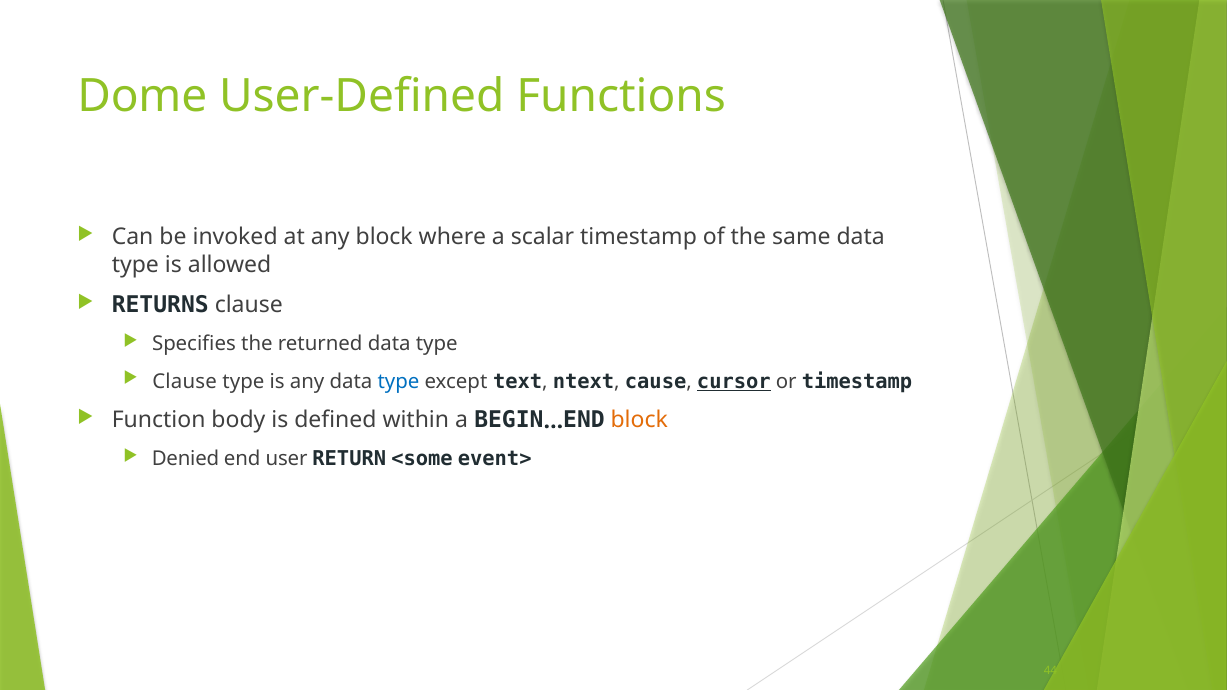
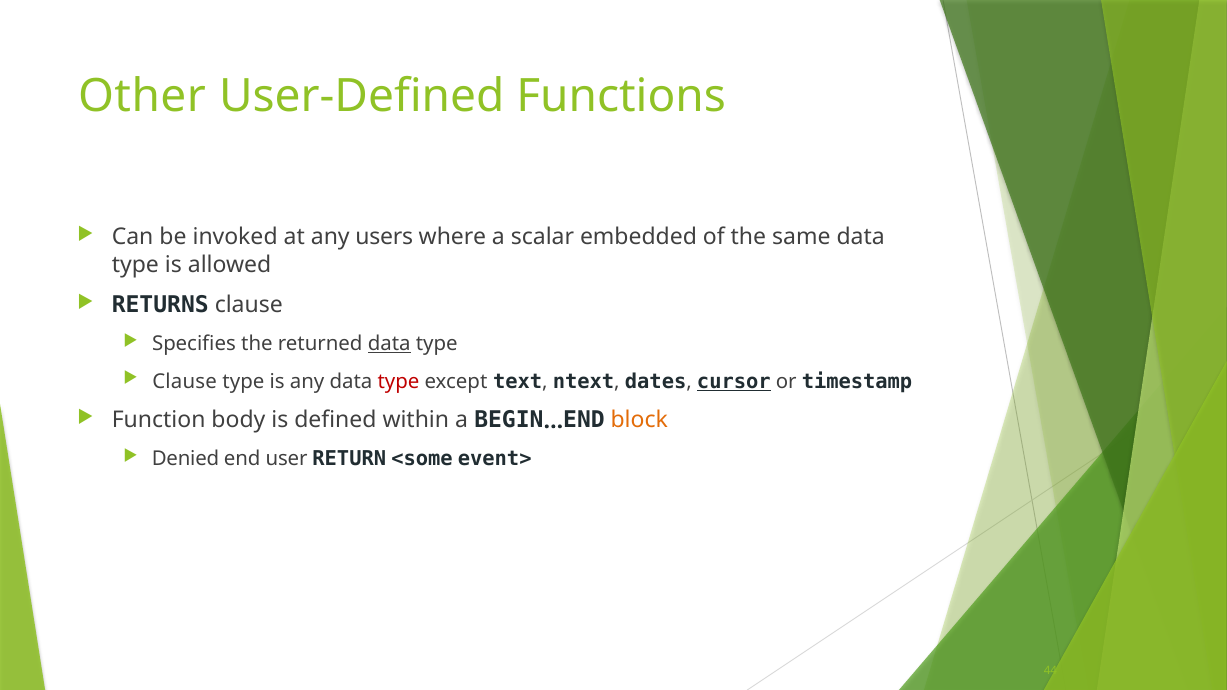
Dome: Dome -> Other
any block: block -> users
scalar timestamp: timestamp -> embedded
data at (389, 344) underline: none -> present
type at (399, 382) colour: blue -> red
cause: cause -> dates
